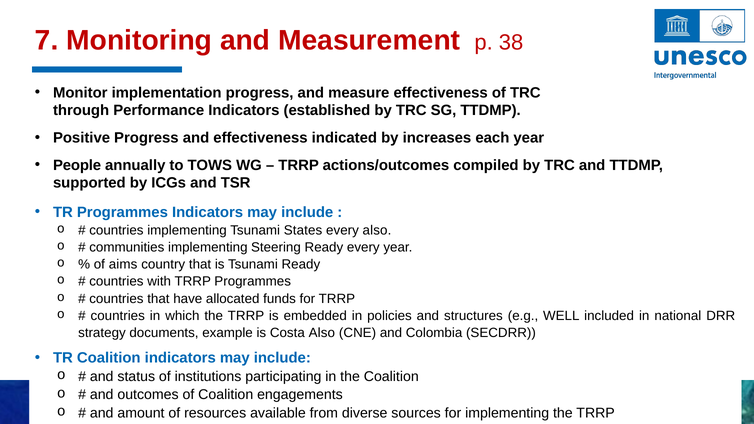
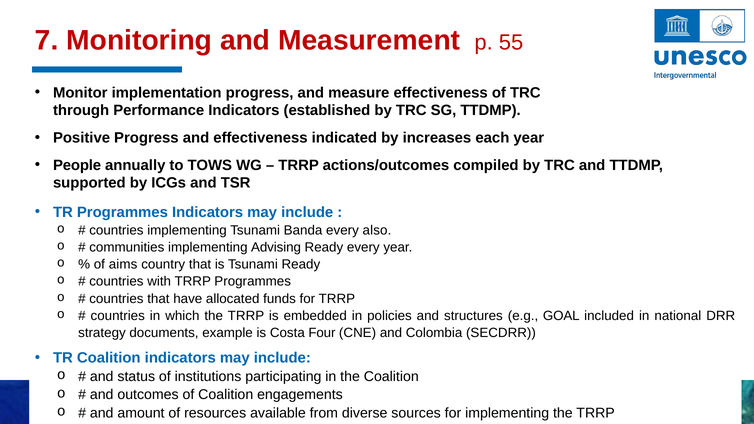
38: 38 -> 55
States: States -> Banda
Steering: Steering -> Advising
WELL: WELL -> GOAL
Costa Also: Also -> Four
